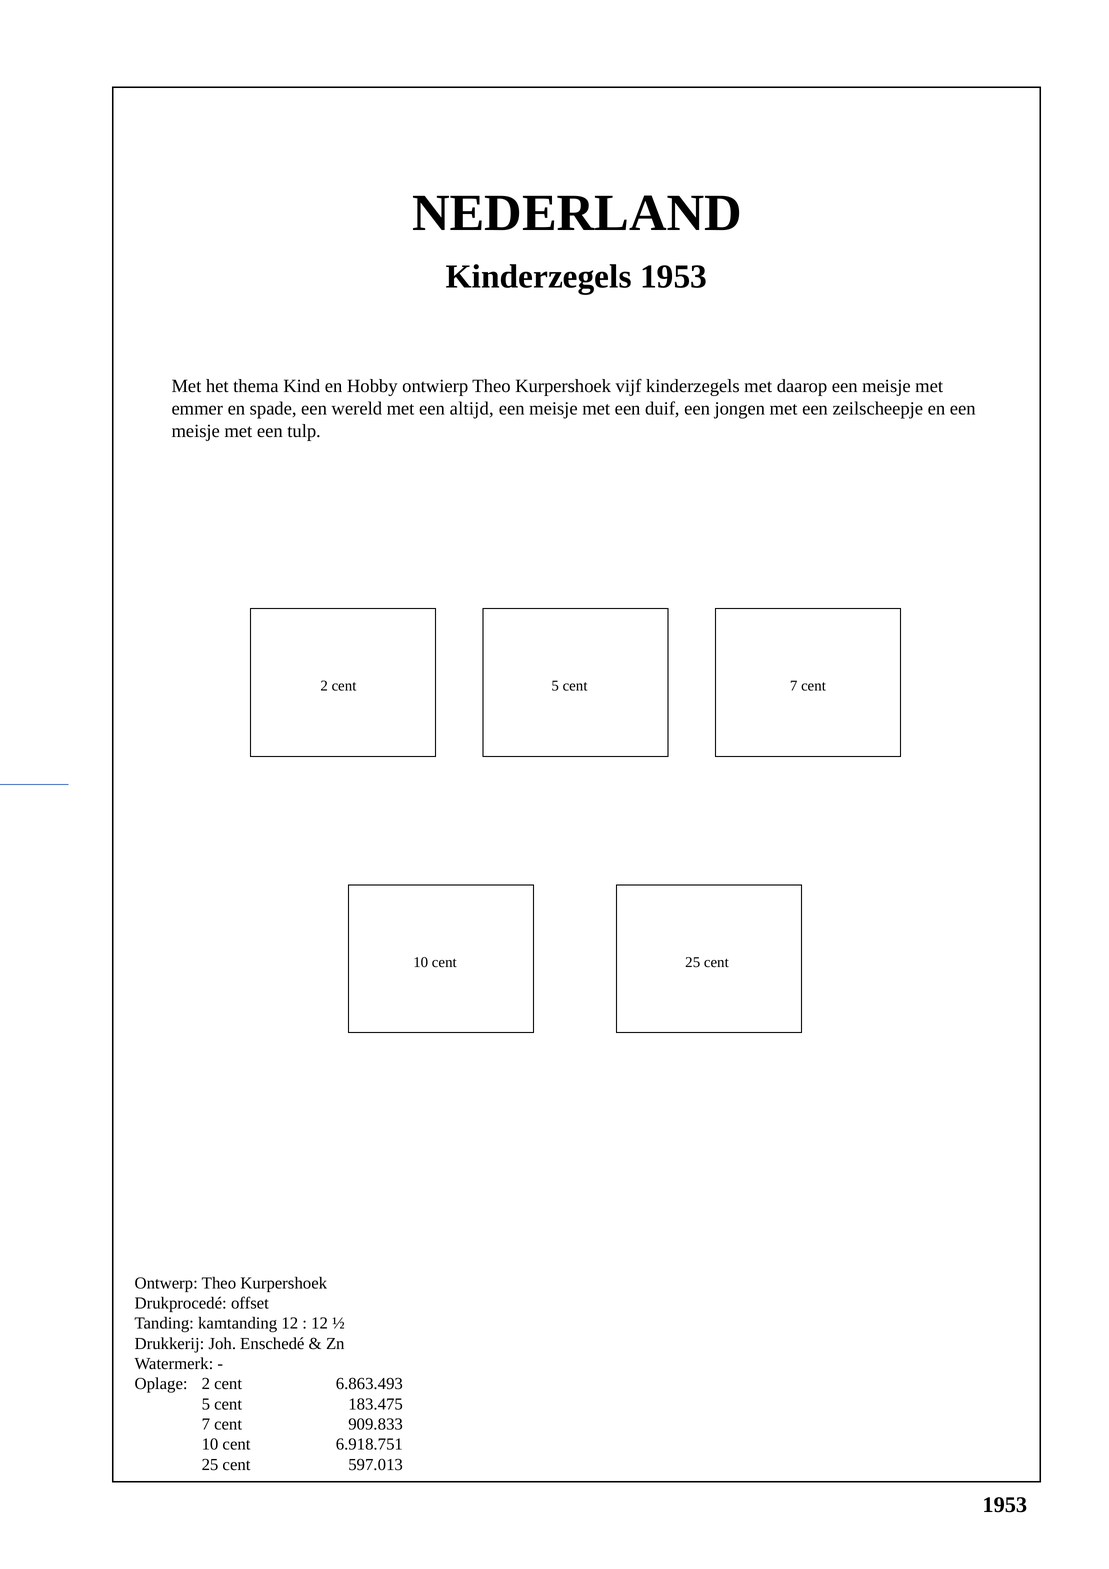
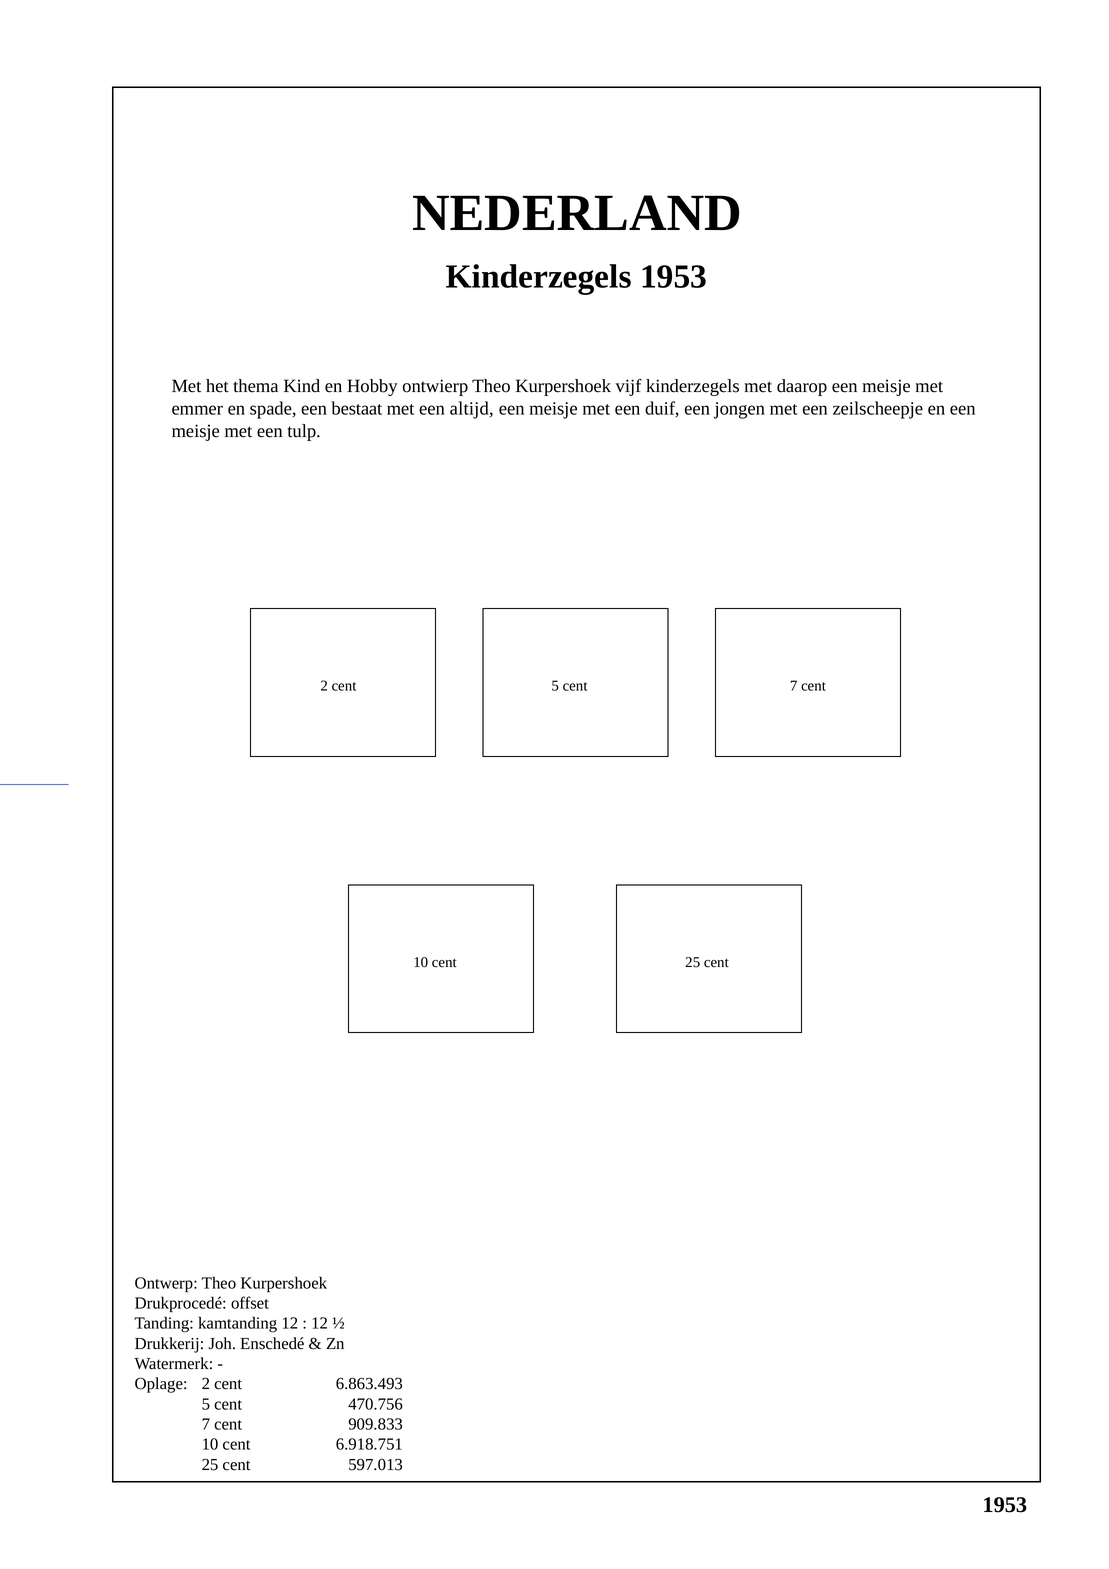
wereld: wereld -> bestaat
183.475: 183.475 -> 470.756
